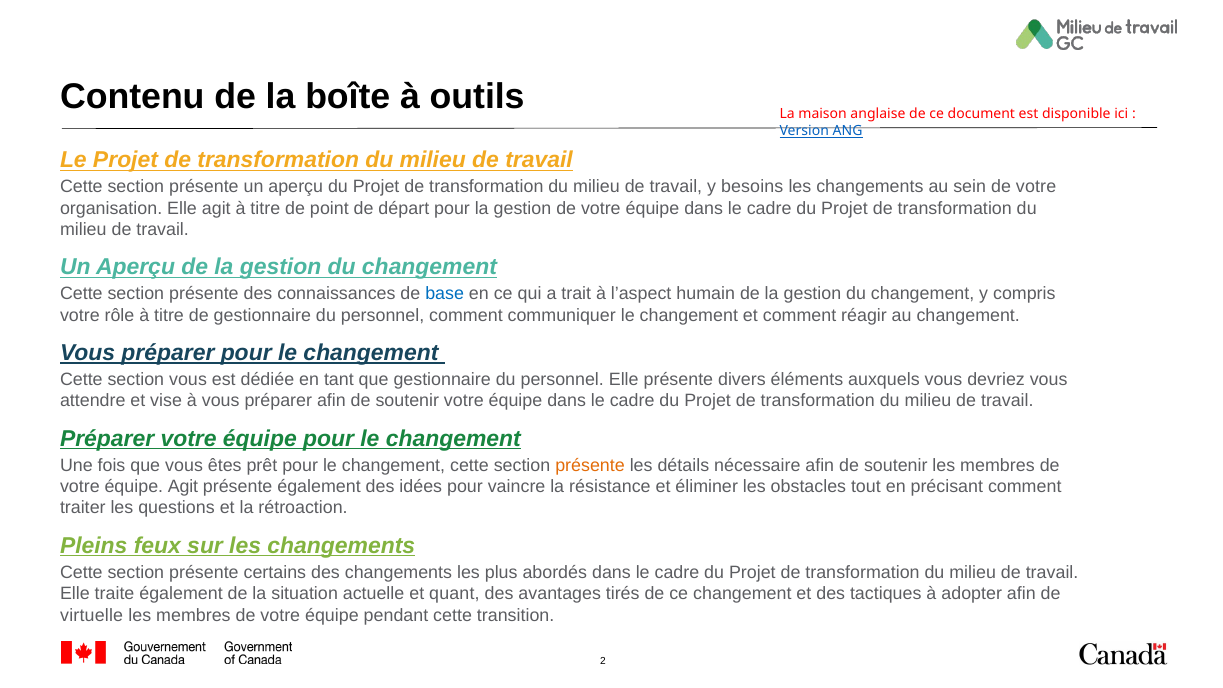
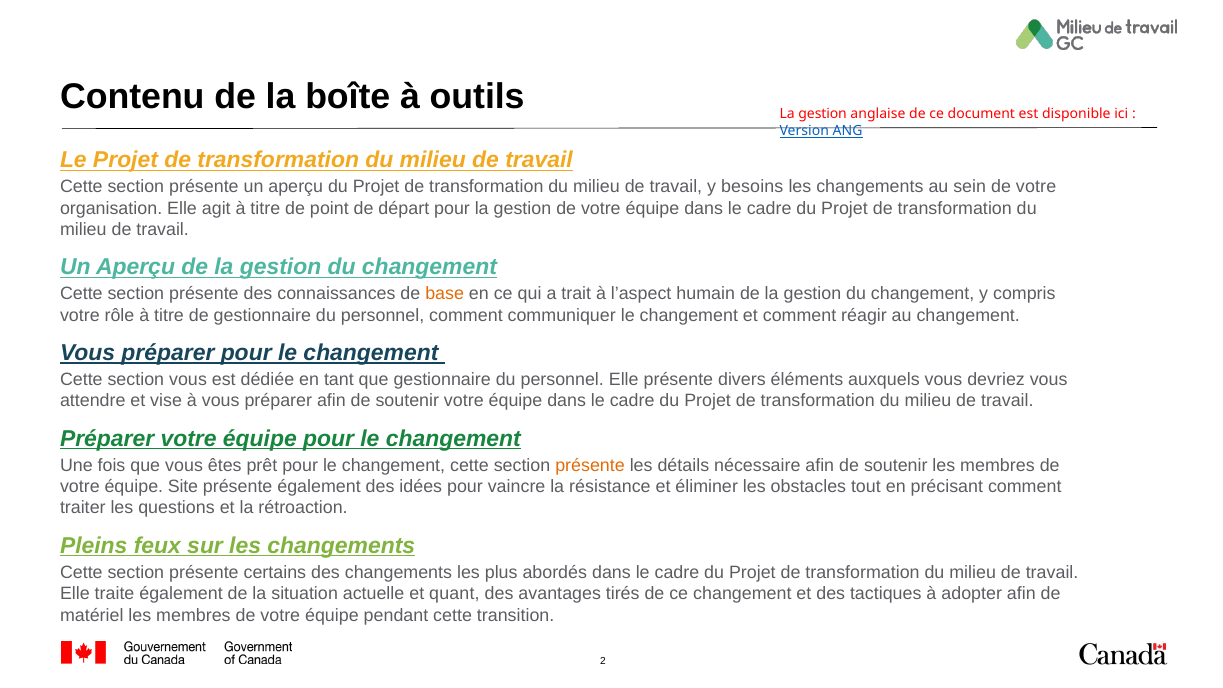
maison at (823, 114): maison -> gestion
base colour: blue -> orange
équipe Agit: Agit -> Site
virtuelle: virtuelle -> matériel
